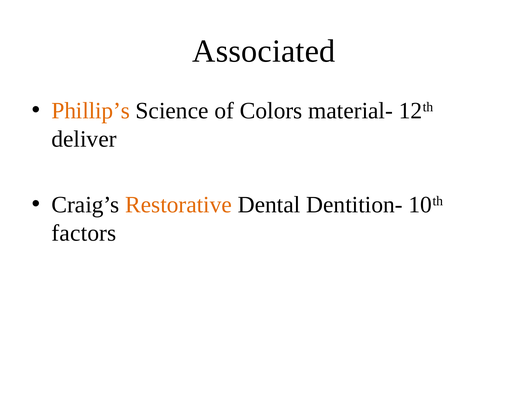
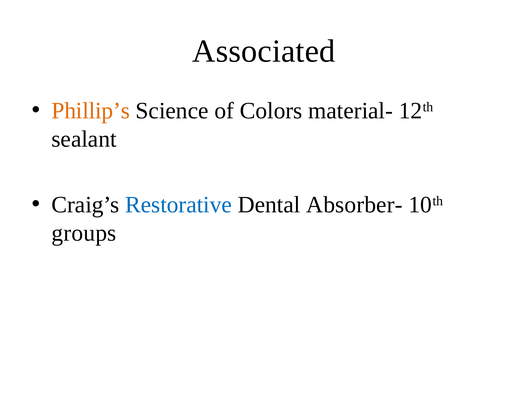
deliver: deliver -> sealant
Restorative colour: orange -> blue
Dentition-: Dentition- -> Absorber-
factors: factors -> groups
